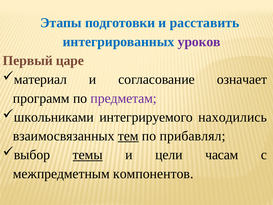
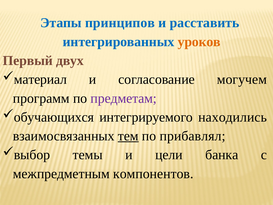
подготовки: подготовки -> принципов
уроков colour: purple -> orange
царе: царе -> двух
означает: означает -> могучем
школьниками: школьниками -> обучающихся
темы underline: present -> none
часам: часам -> банка
